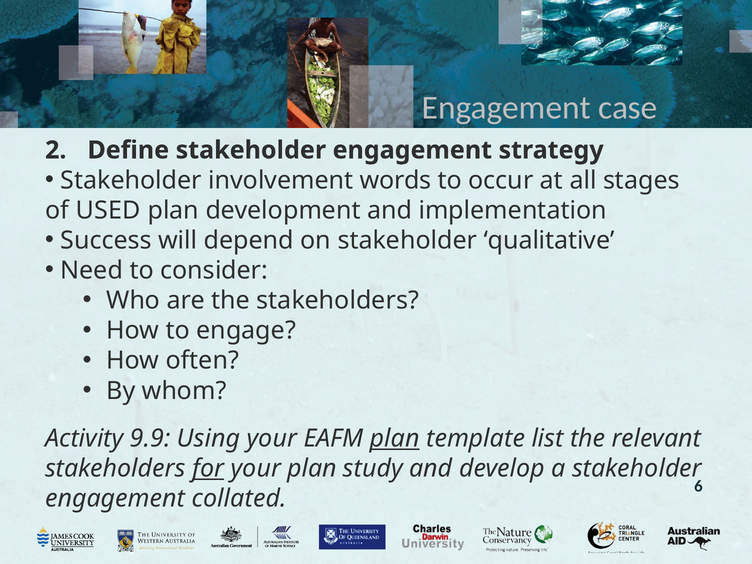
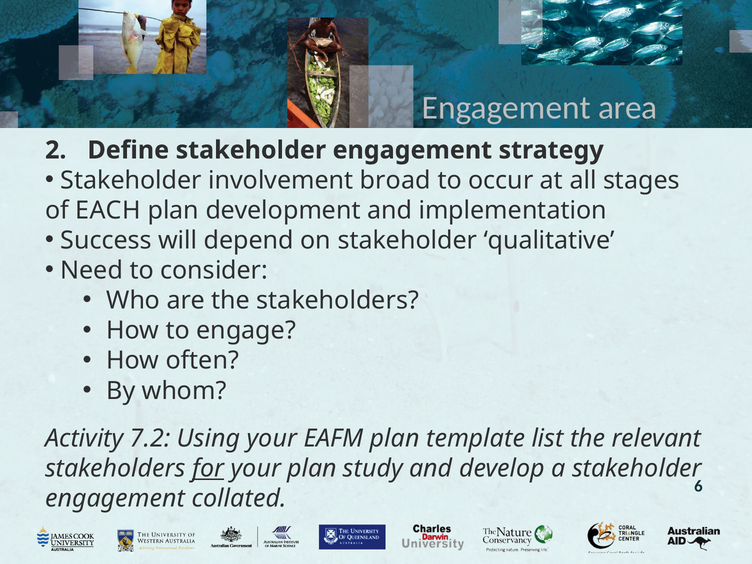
case: case -> area
words: words -> broad
USED: USED -> EACH
9.9: 9.9 -> 7.2
plan at (395, 438) underline: present -> none
